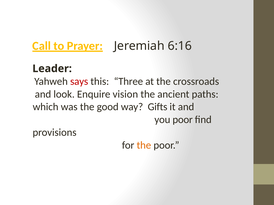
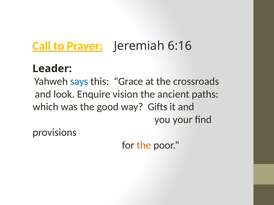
says colour: red -> blue
Three: Three -> Grace
you poor: poor -> your
